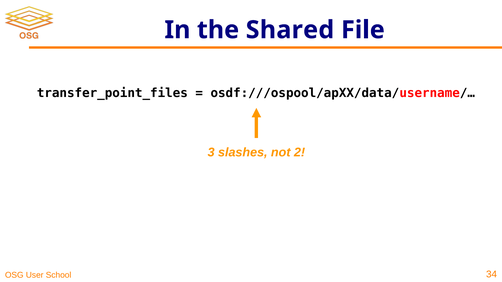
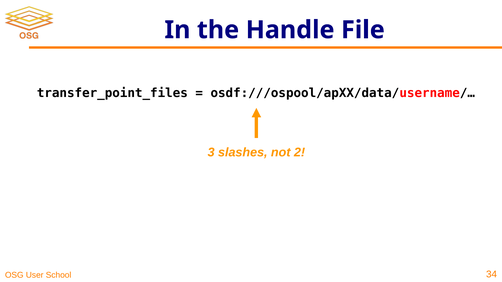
Shared: Shared -> Handle
